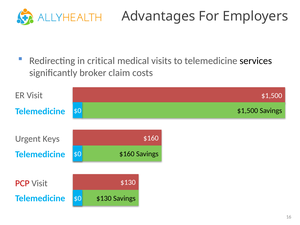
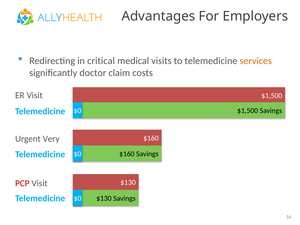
services colour: black -> orange
broker: broker -> doctor
Keys: Keys -> Very
